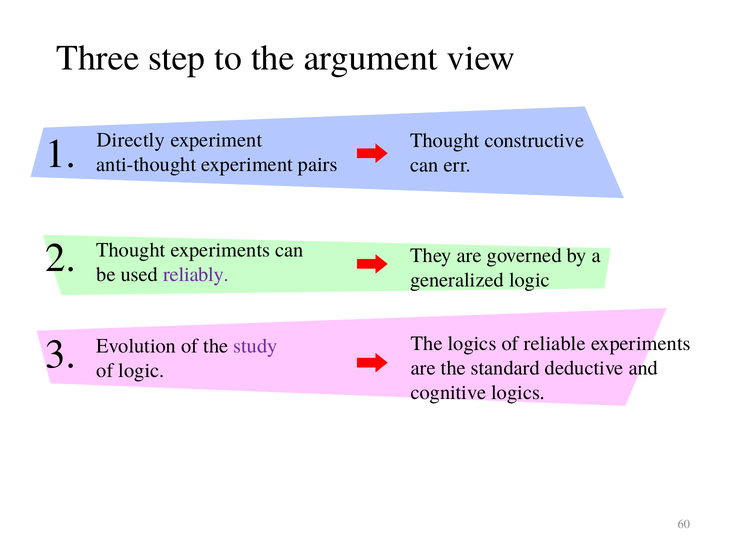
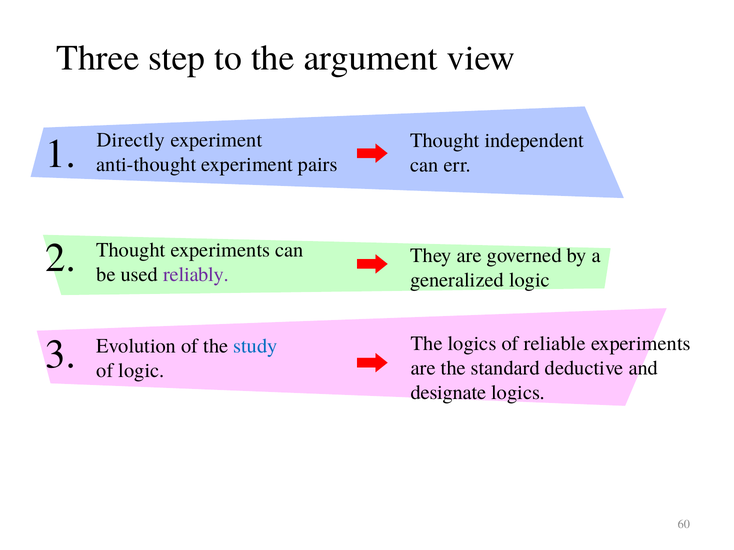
constructive: constructive -> independent
study colour: purple -> blue
cognitive: cognitive -> designate
